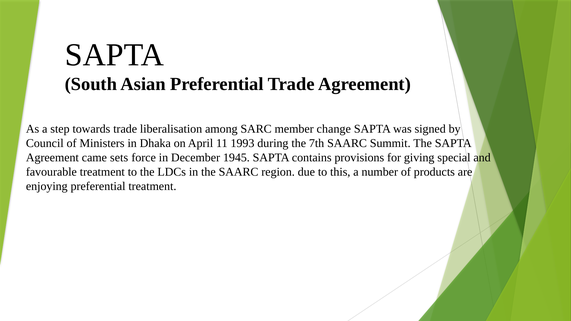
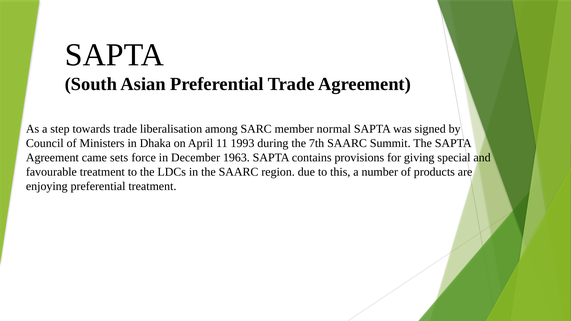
change: change -> normal
1945: 1945 -> 1963
